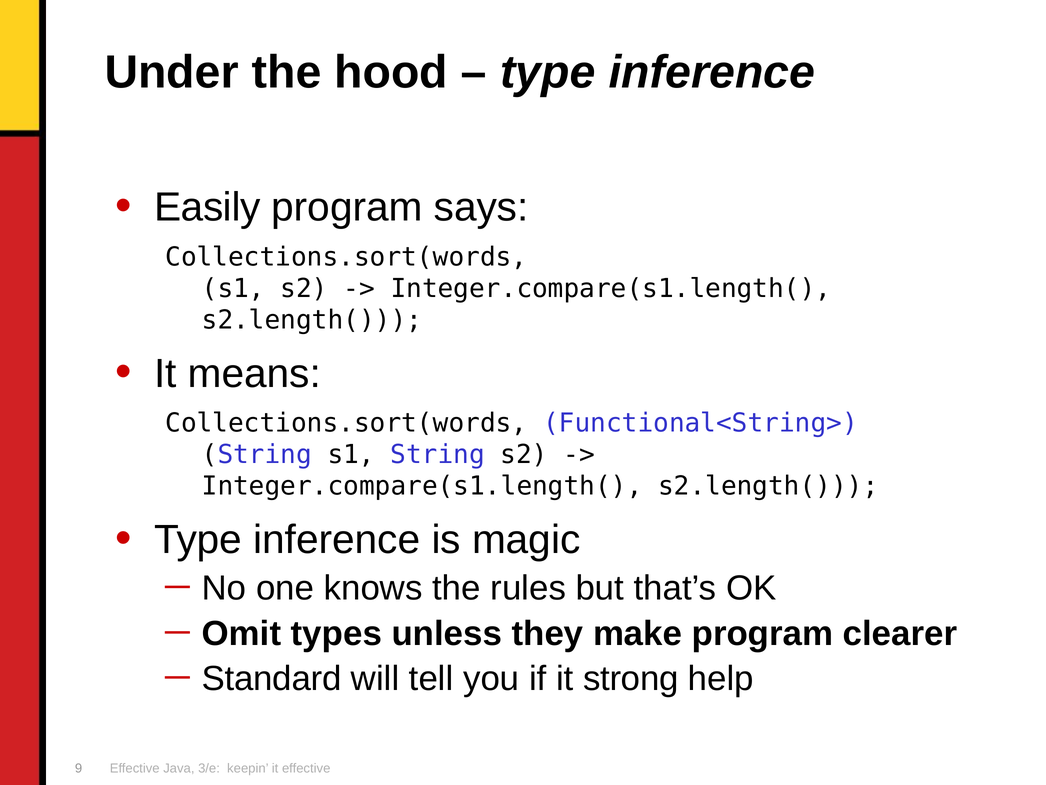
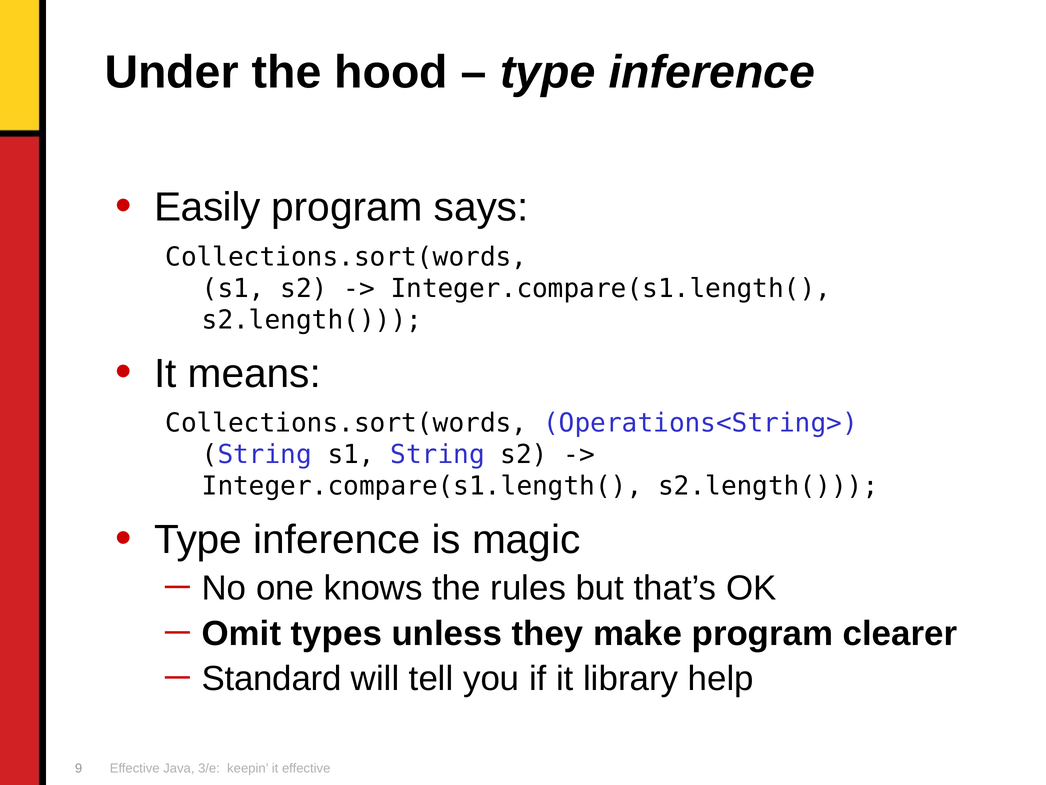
Functional<String>: Functional<String> -> Operations<String>
strong: strong -> library
